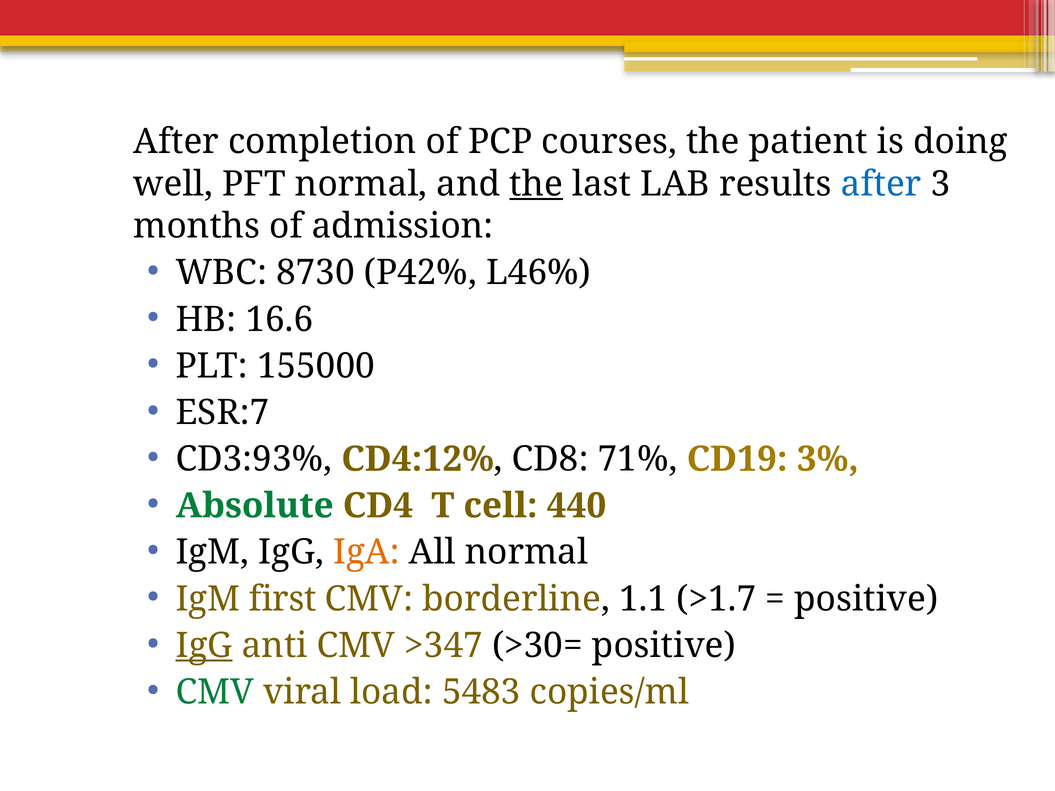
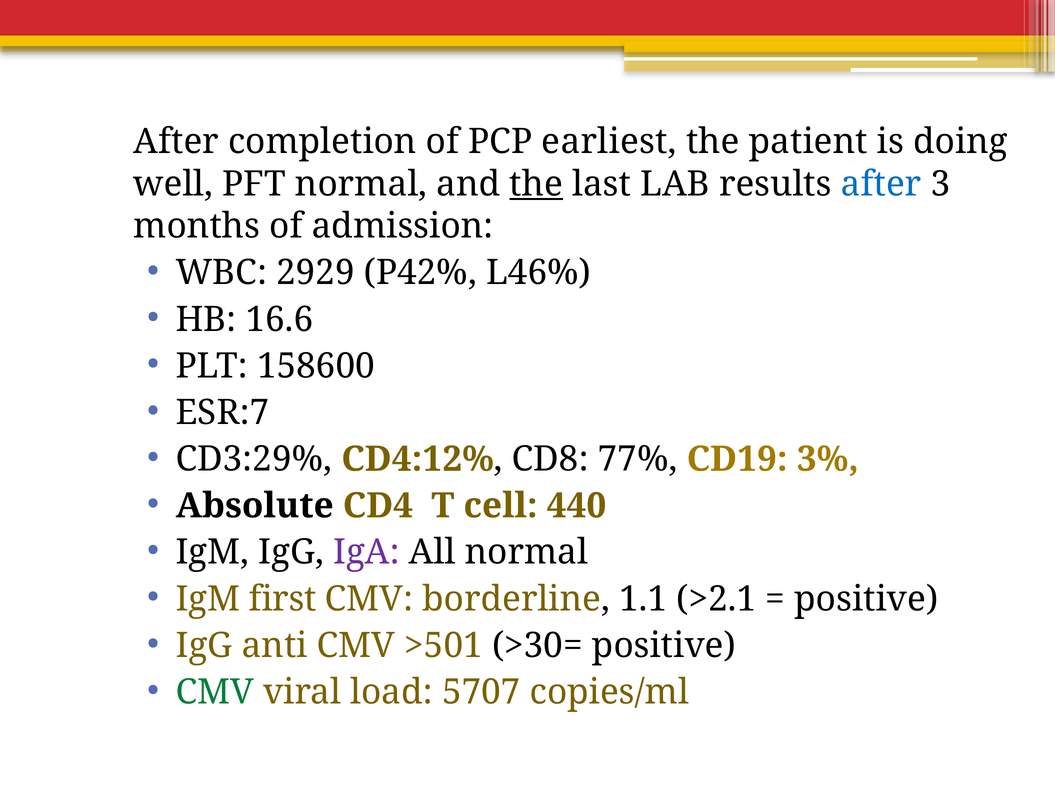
courses: courses -> earliest
8730: 8730 -> 2929
155000: 155000 -> 158600
CD3:93%: CD3:93% -> CD3:29%
71%: 71% -> 77%
Absolute colour: green -> black
IgA colour: orange -> purple
>1.7: >1.7 -> >2.1
IgG at (204, 646) underline: present -> none
>347: >347 -> >501
5483: 5483 -> 5707
